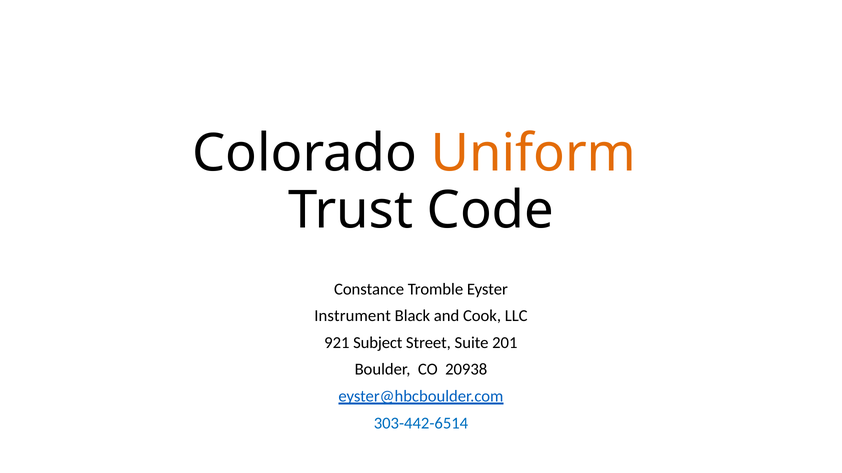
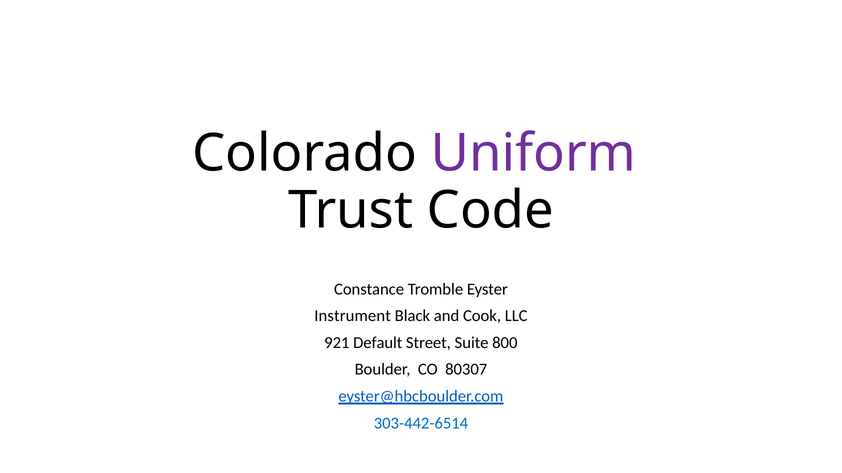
Uniform colour: orange -> purple
Subject: Subject -> Default
201: 201 -> 800
20938: 20938 -> 80307
